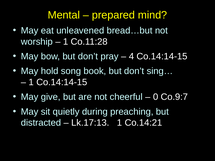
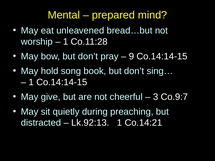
4: 4 -> 9
0: 0 -> 3
Lk.17:13: Lk.17:13 -> Lk.92:13
